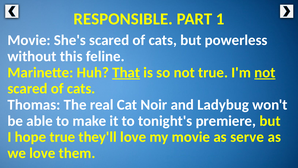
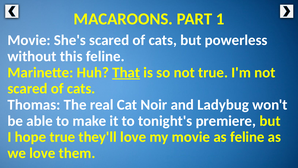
RESPONSIBLE: RESPONSIBLE -> MACAROONS
not at (265, 72) underline: present -> none
as serve: serve -> feline
